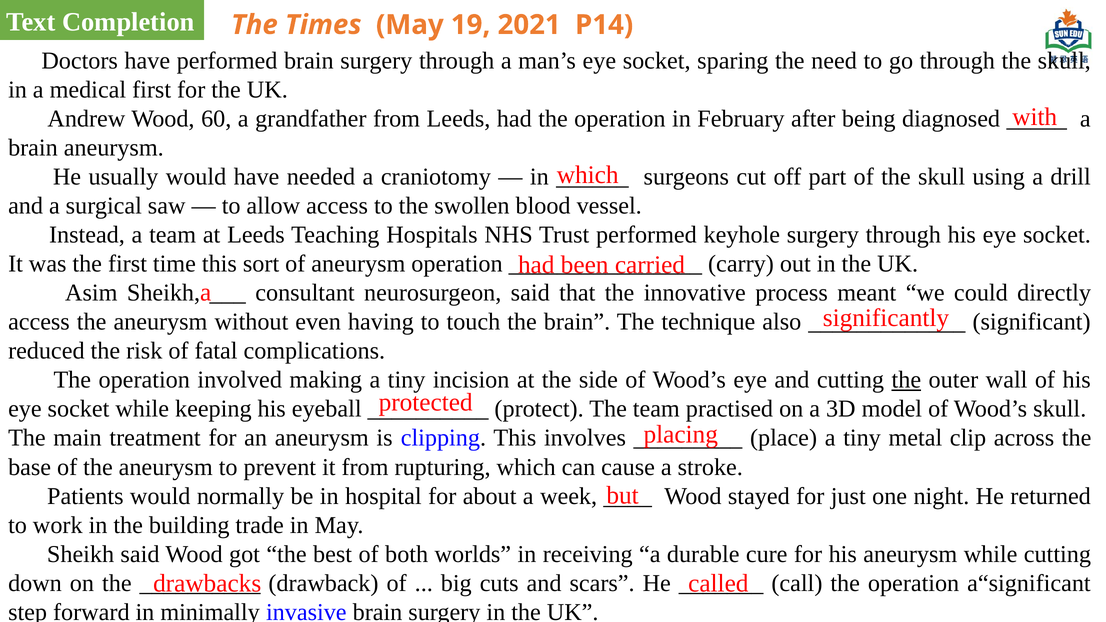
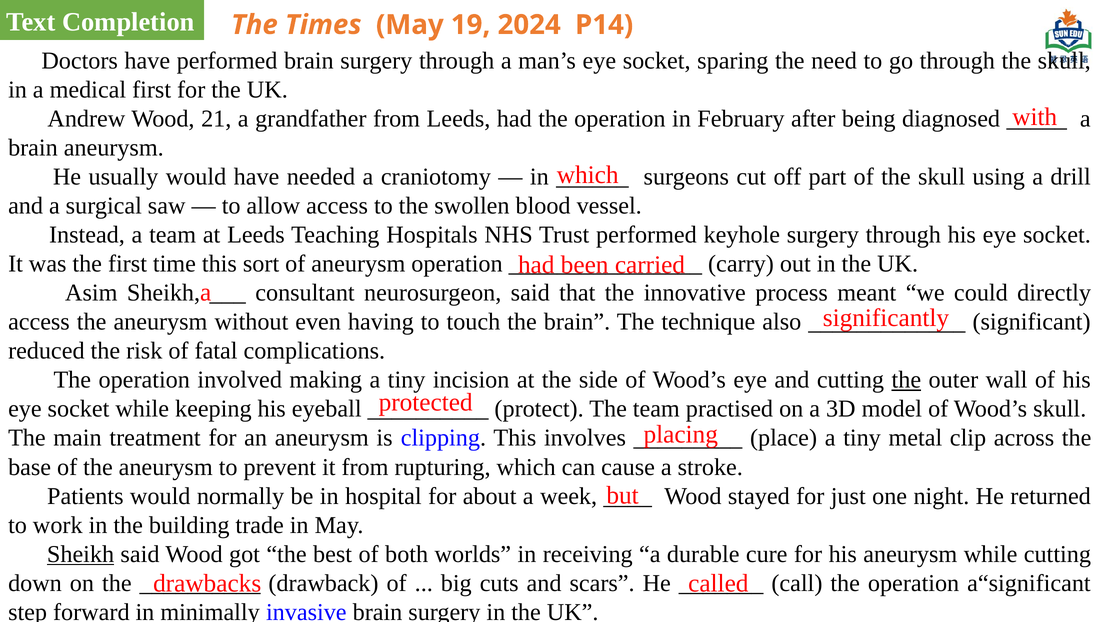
2021: 2021 -> 2024
60: 60 -> 21
Sheikh at (81, 554) underline: none -> present
